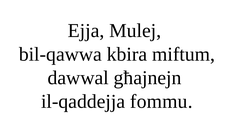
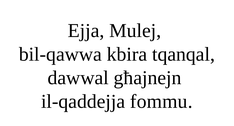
miftum: miftum -> tqanqal
